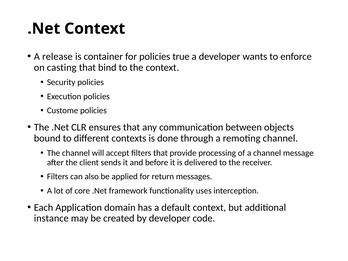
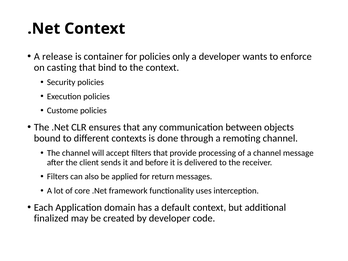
true: true -> only
instance: instance -> finalized
